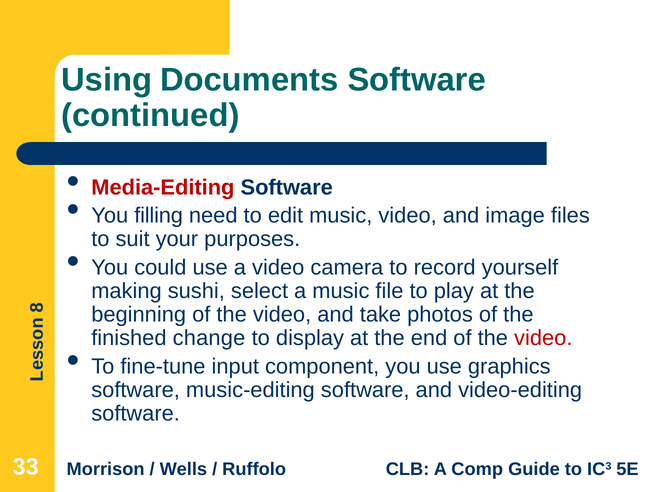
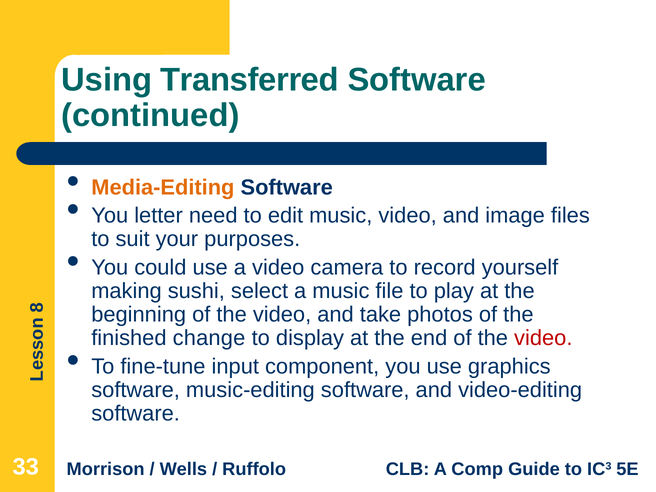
Documents: Documents -> Transferred
Media-Editing colour: red -> orange
filling: filling -> letter
